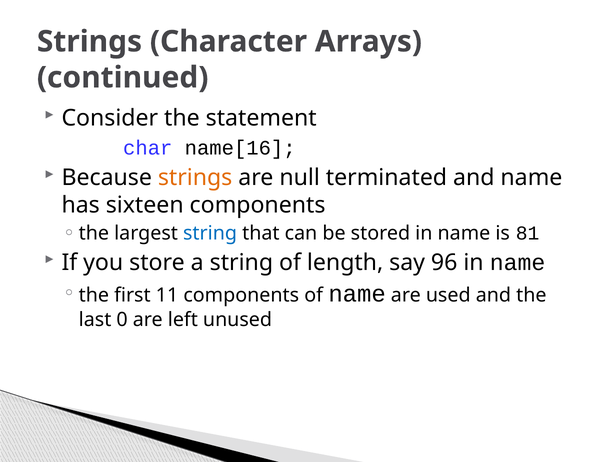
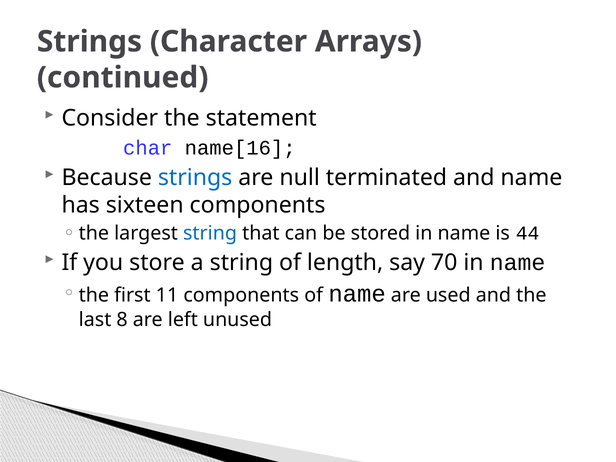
strings at (195, 178) colour: orange -> blue
81: 81 -> 44
96: 96 -> 70
0: 0 -> 8
